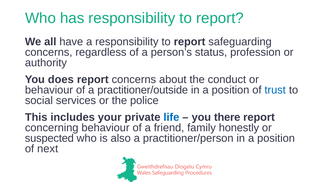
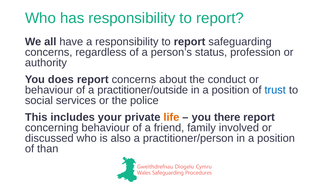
life colour: blue -> orange
honestly: honestly -> involved
suspected: suspected -> discussed
next: next -> than
